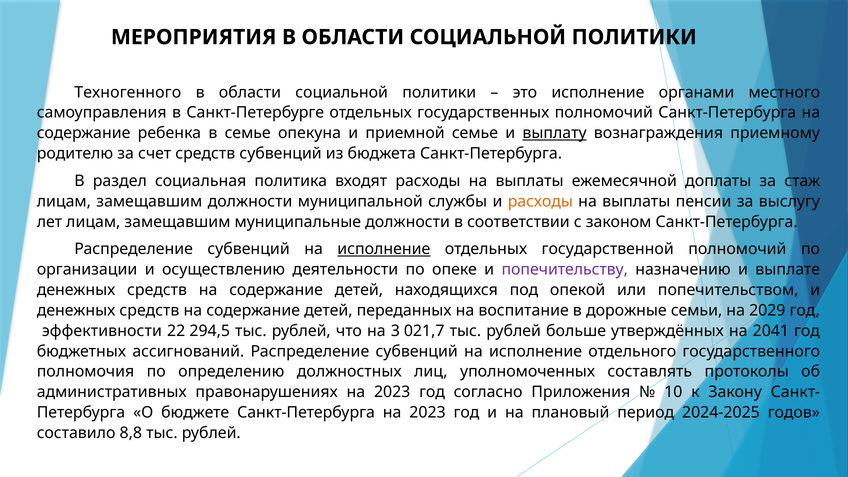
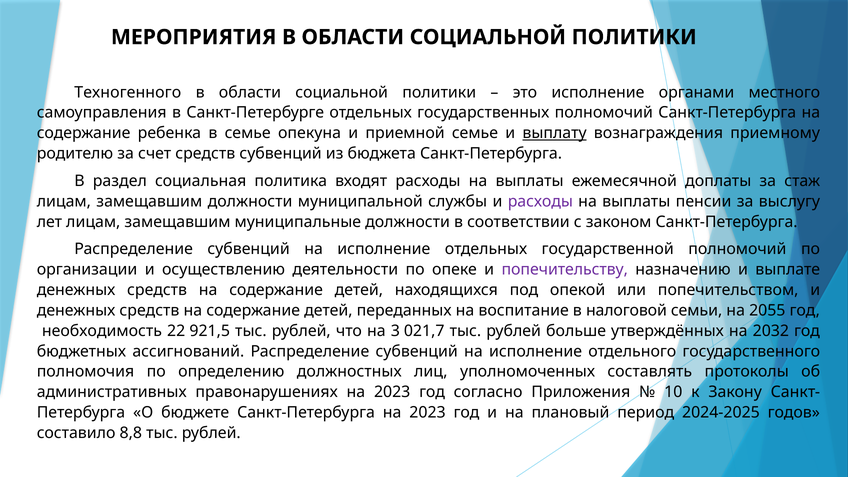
расходы at (540, 201) colour: orange -> purple
исполнение at (384, 249) underline: present -> none
дорожные: дорожные -> налоговой
2029: 2029 -> 2055
эффективности: эффективности -> необходимость
294,5: 294,5 -> 921,5
2041: 2041 -> 2032
